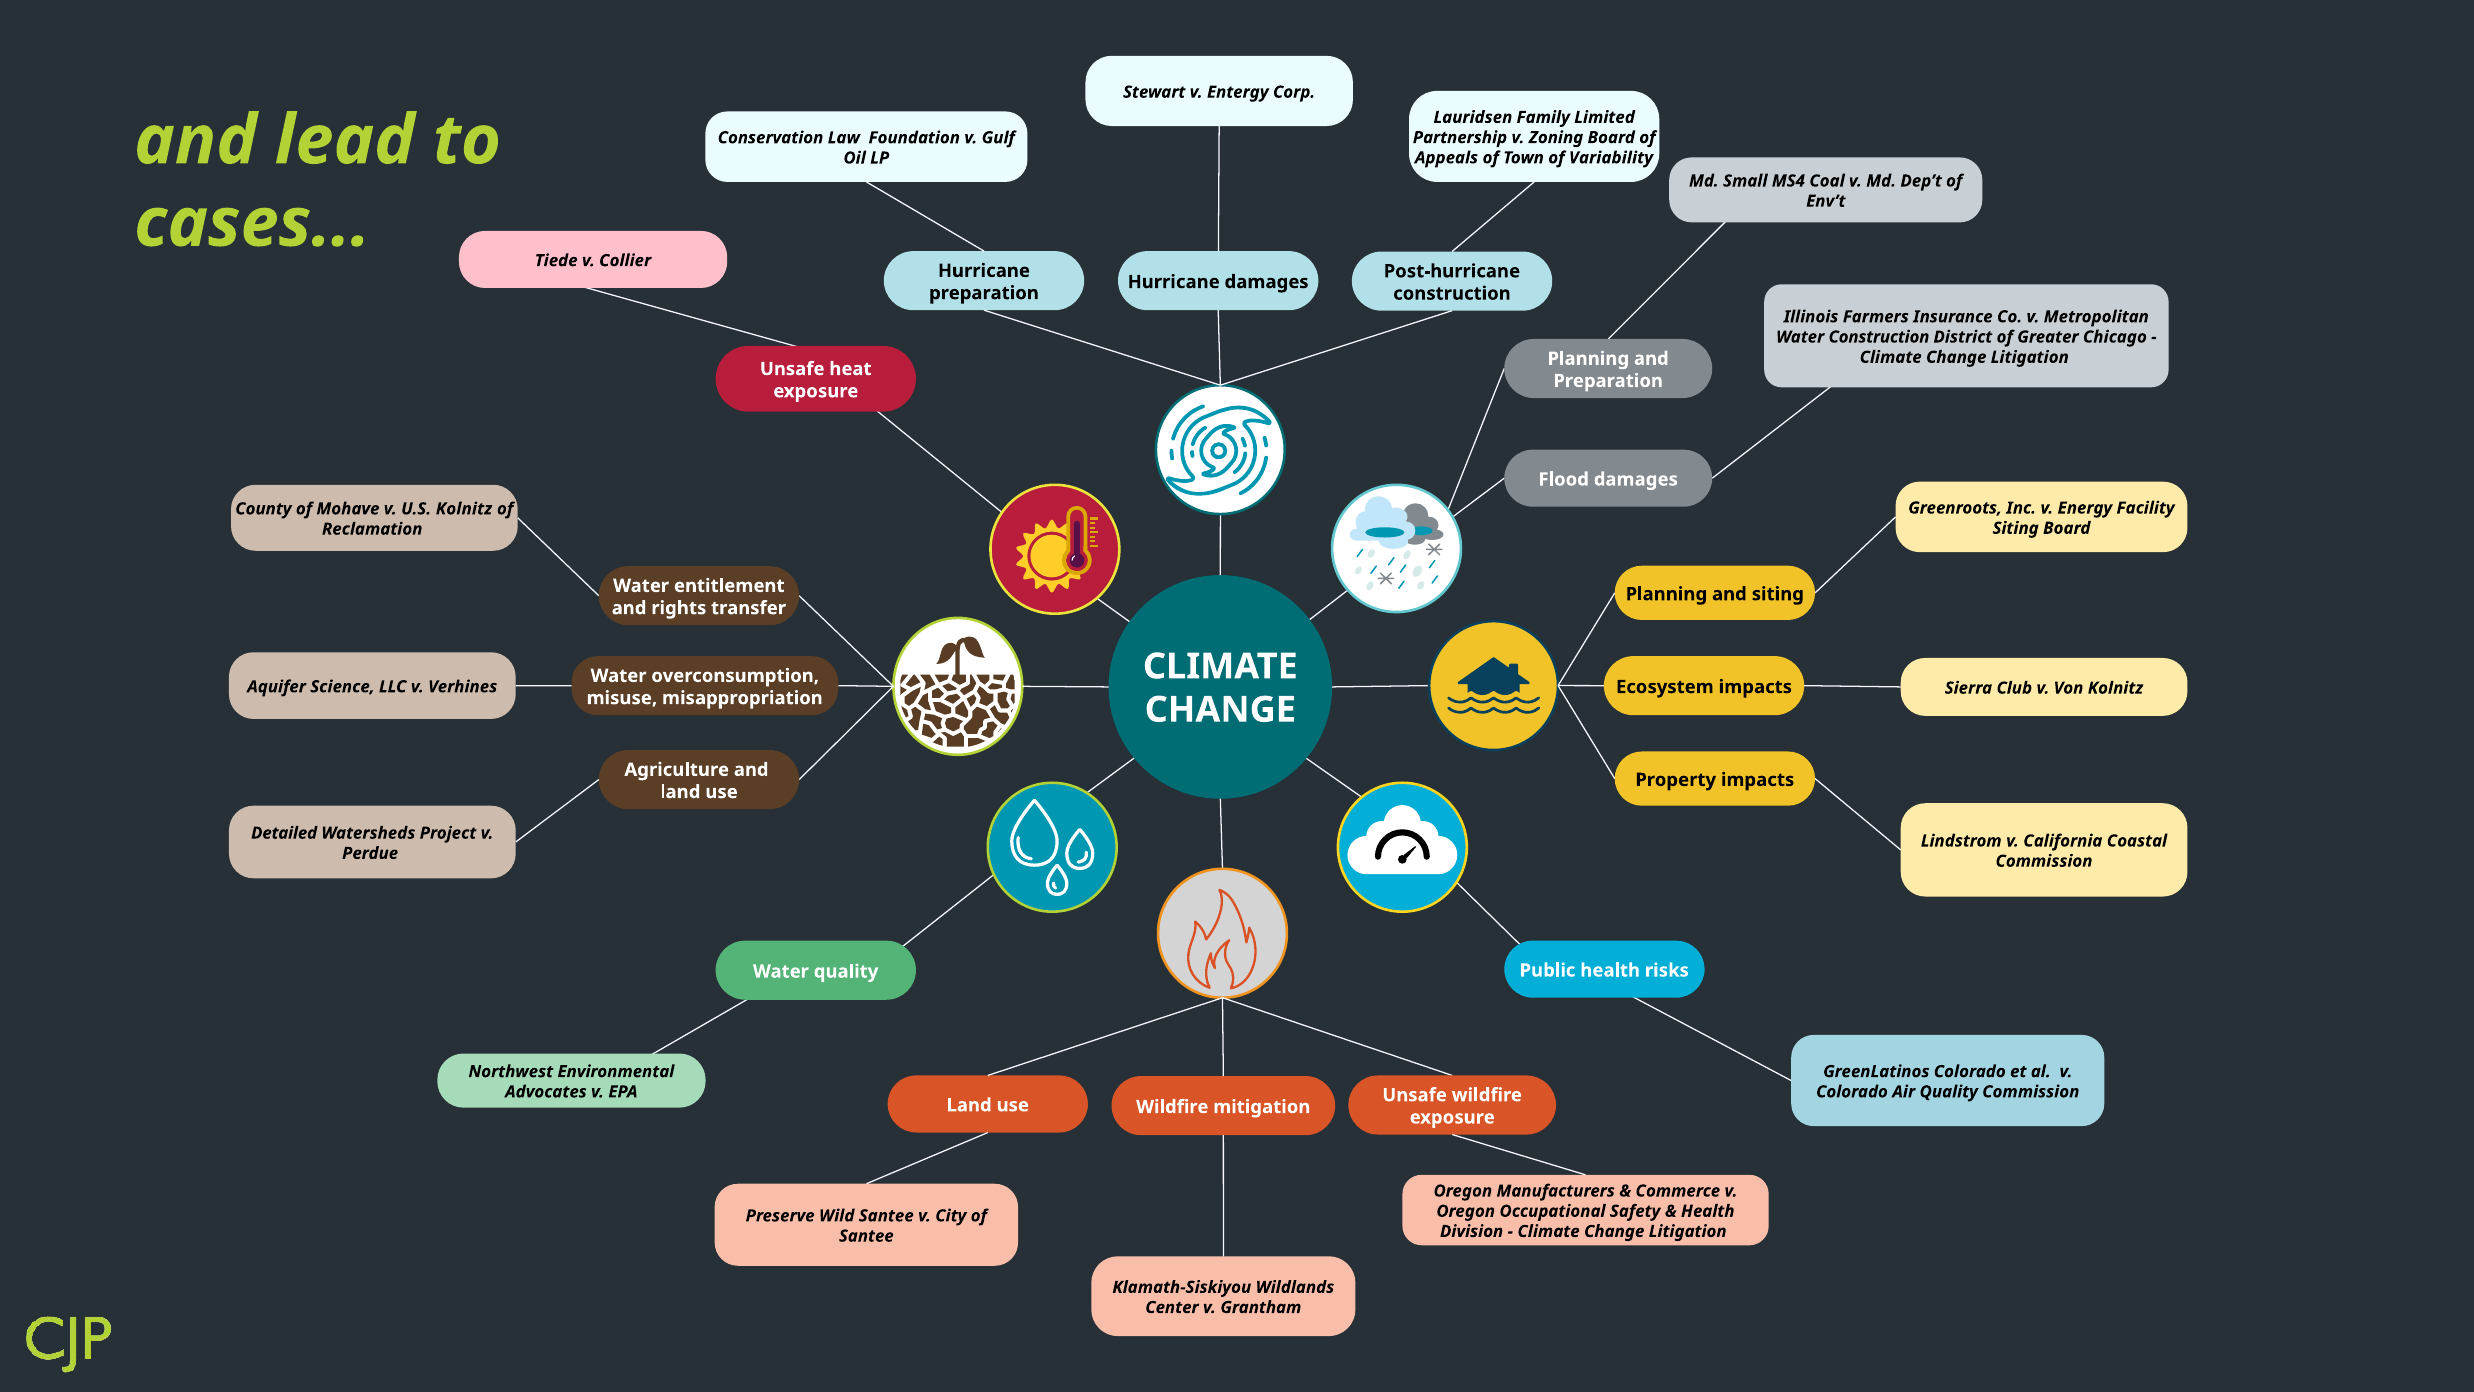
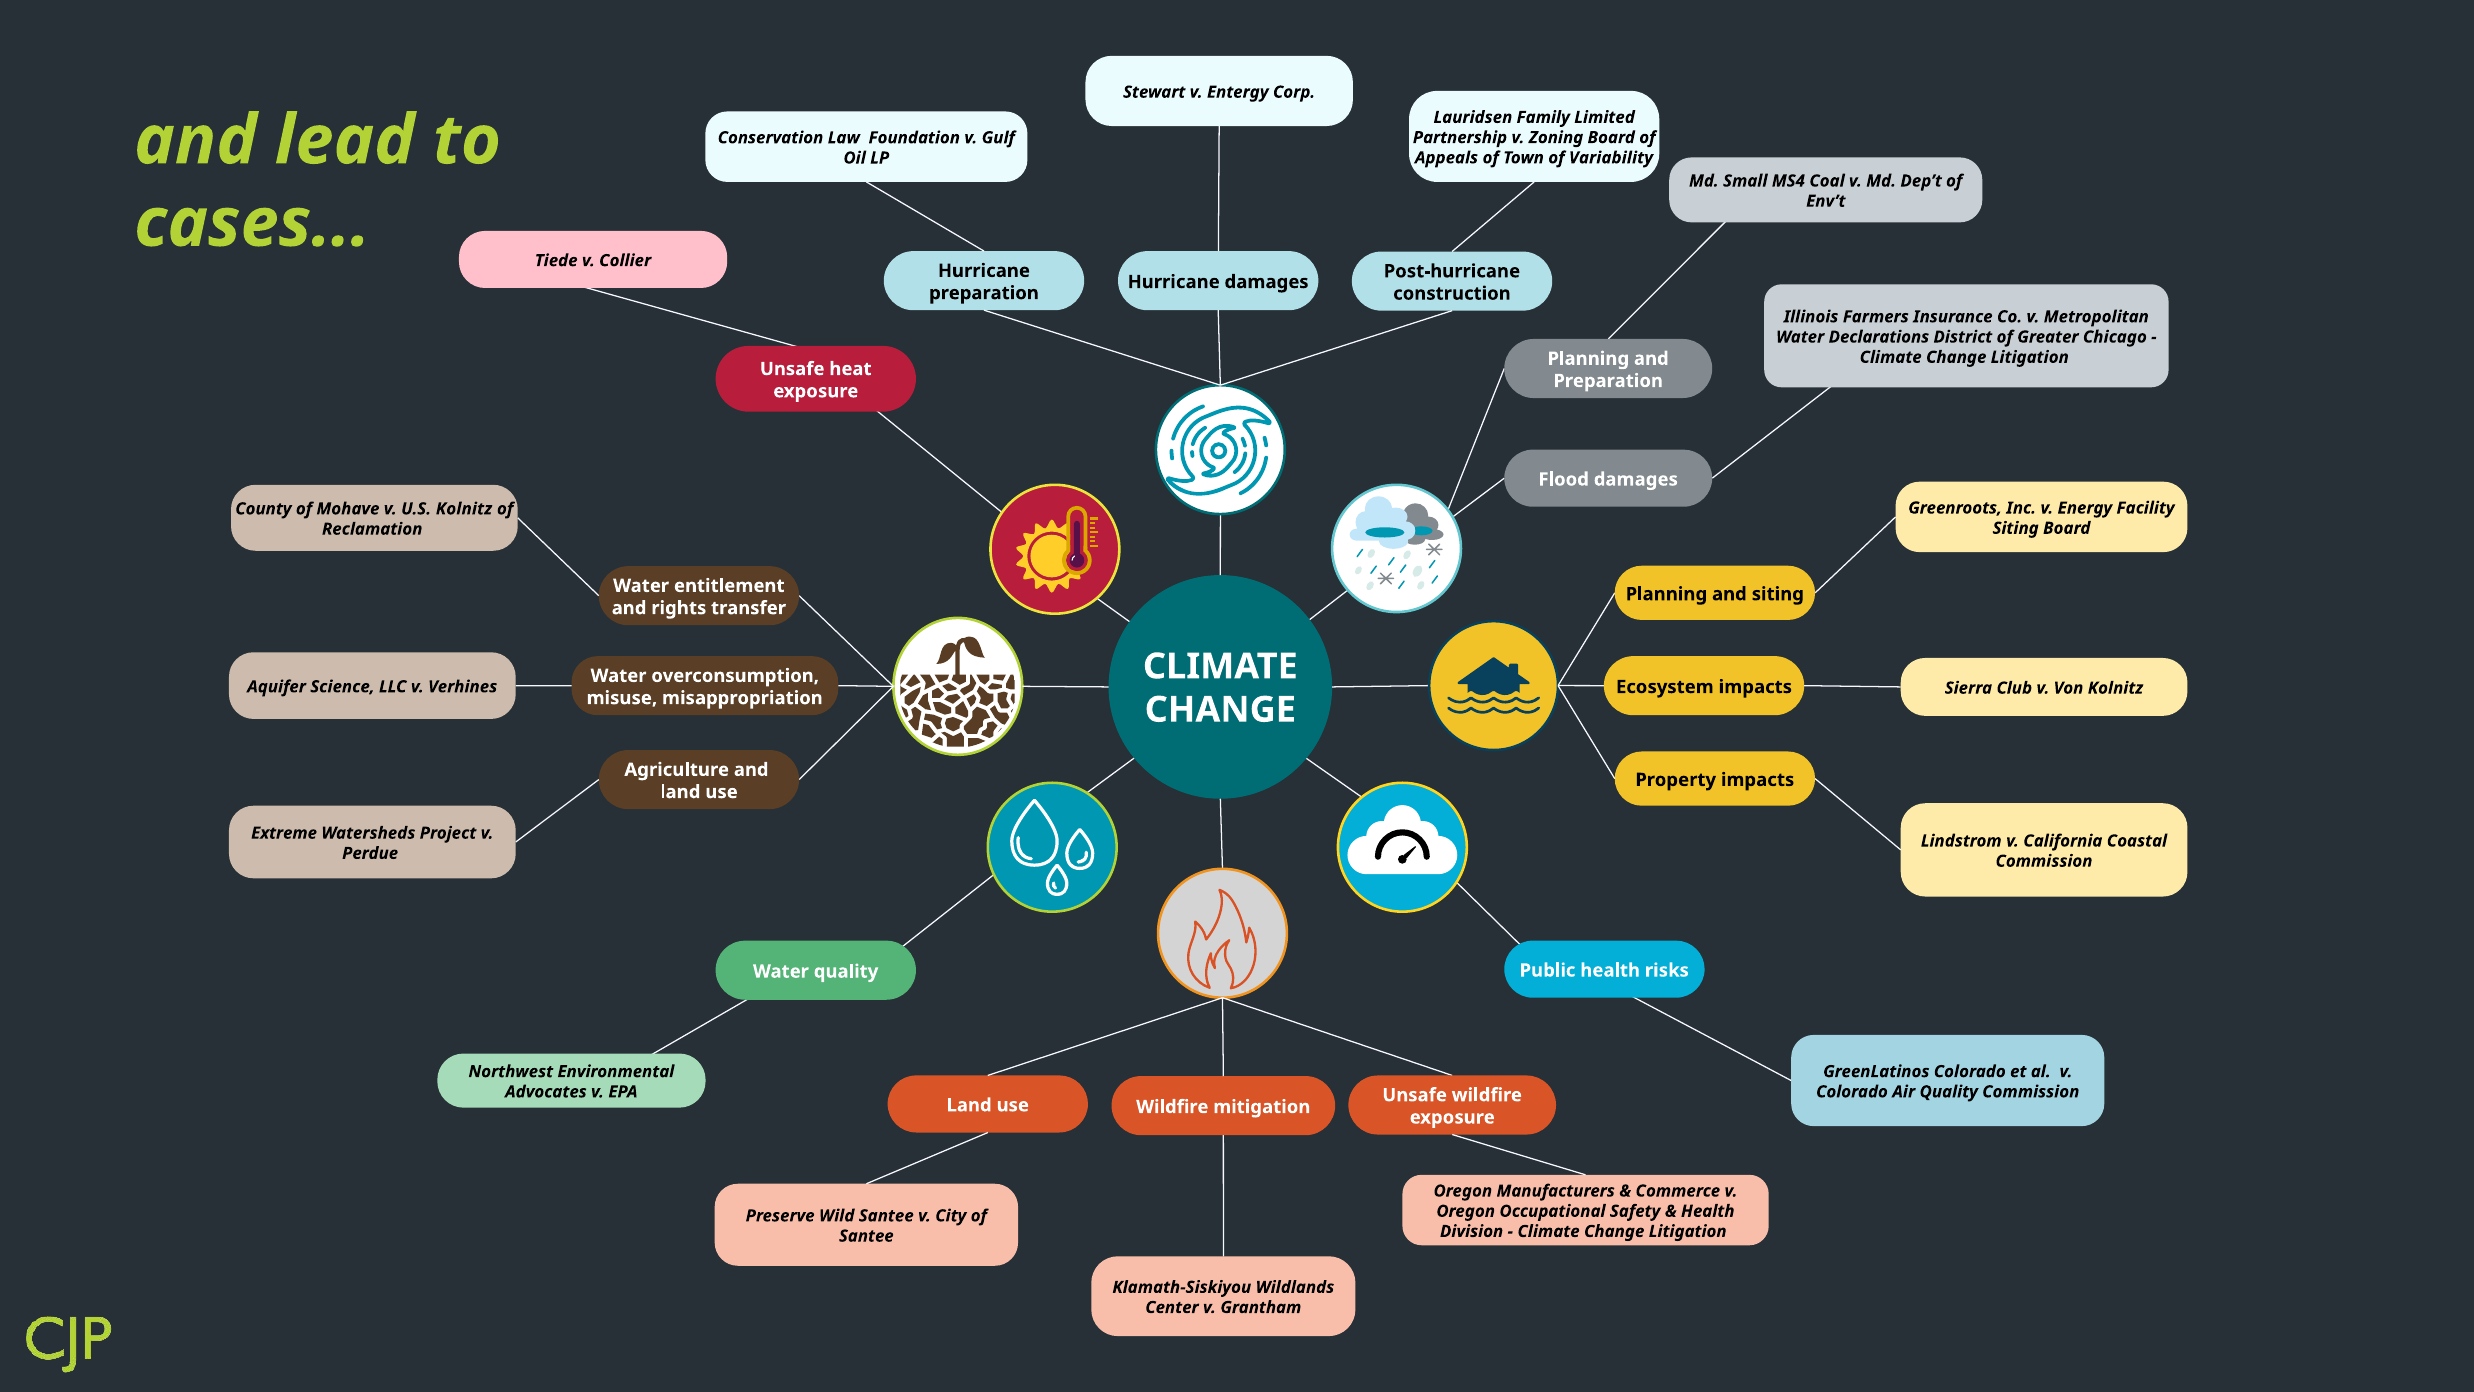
Water Construction: Construction -> Declarations
Detailed: Detailed -> Extreme
